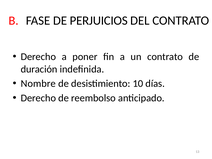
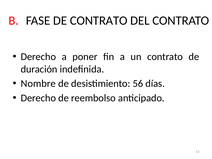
DE PERJUICIOS: PERJUICIOS -> CONTRATO
10: 10 -> 56
